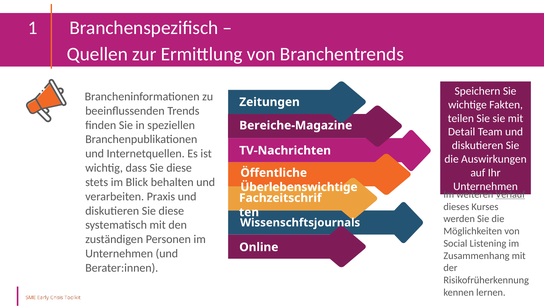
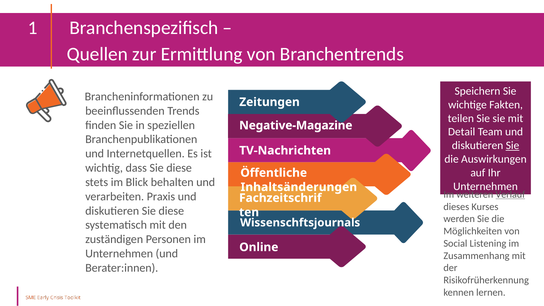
Bereiche-Magazine: Bereiche-Magazine -> Negative-Magazine
Sie at (512, 145) underline: none -> present
Überlebenswichtige: Überlebenswichtige -> Inhaltsänderungen
